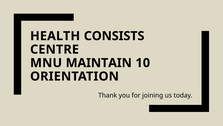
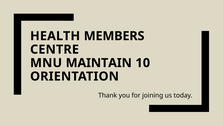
CONSISTS: CONSISTS -> MEMBERS
